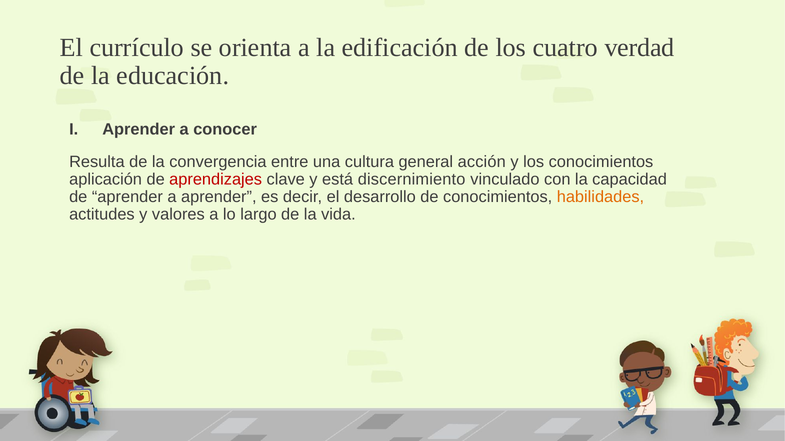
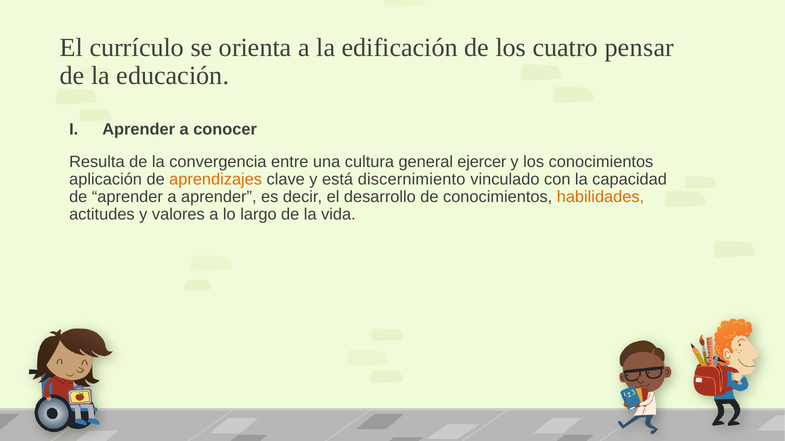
verdad: verdad -> pensar
acción: acción -> ejercer
aprendizajes colour: red -> orange
